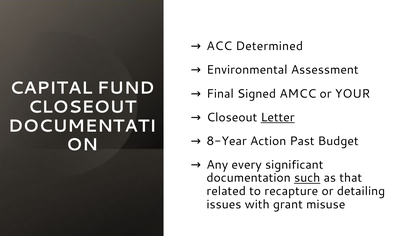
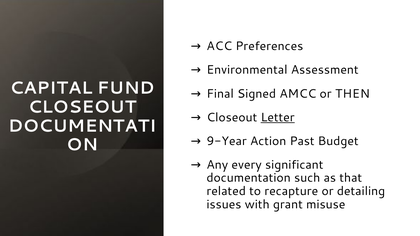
Determined: Determined -> Preferences
YOUR: YOUR -> THEN
8-Year: 8-Year -> 9-Year
such underline: present -> none
